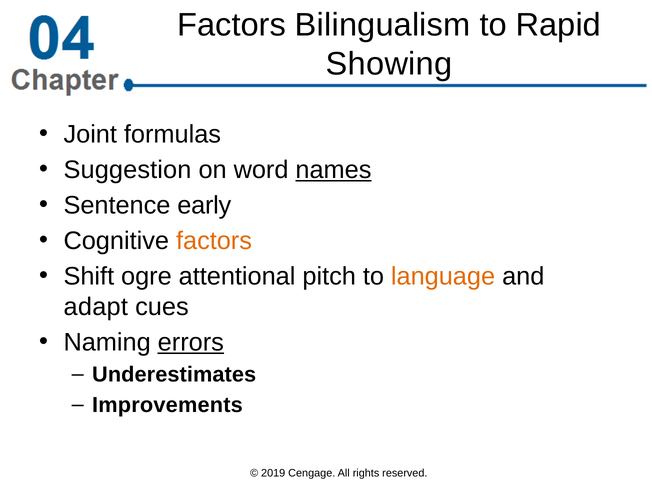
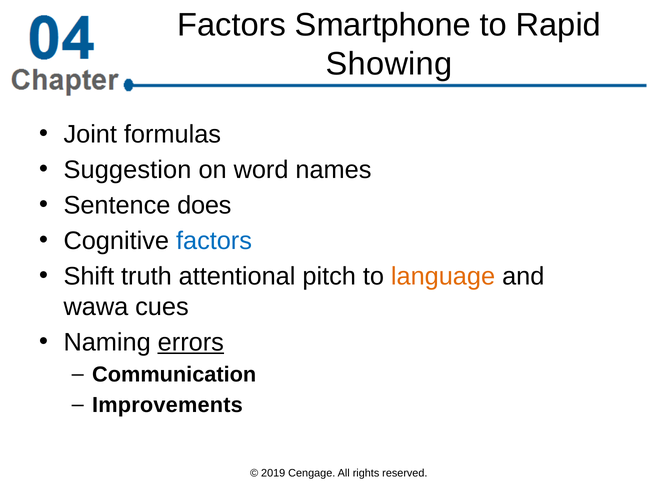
Bilingualism: Bilingualism -> Smartphone
names underline: present -> none
early: early -> does
factors at (214, 241) colour: orange -> blue
ogre: ogre -> truth
adapt: adapt -> wawa
Underestimates: Underestimates -> Communication
